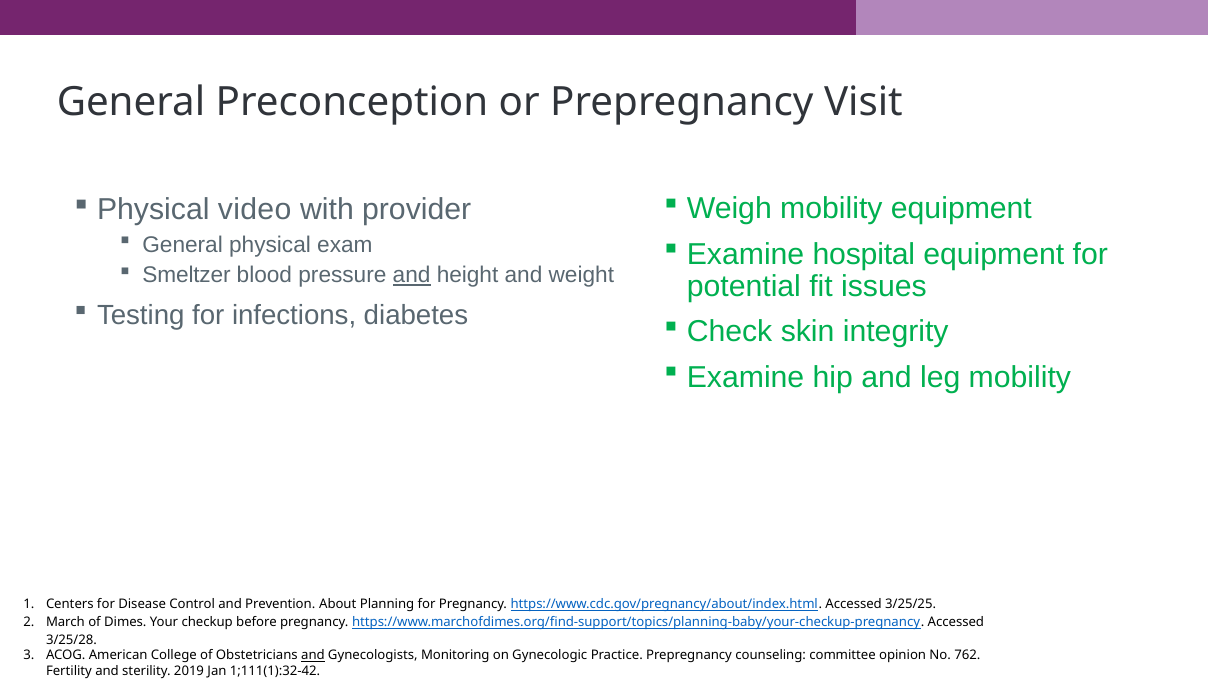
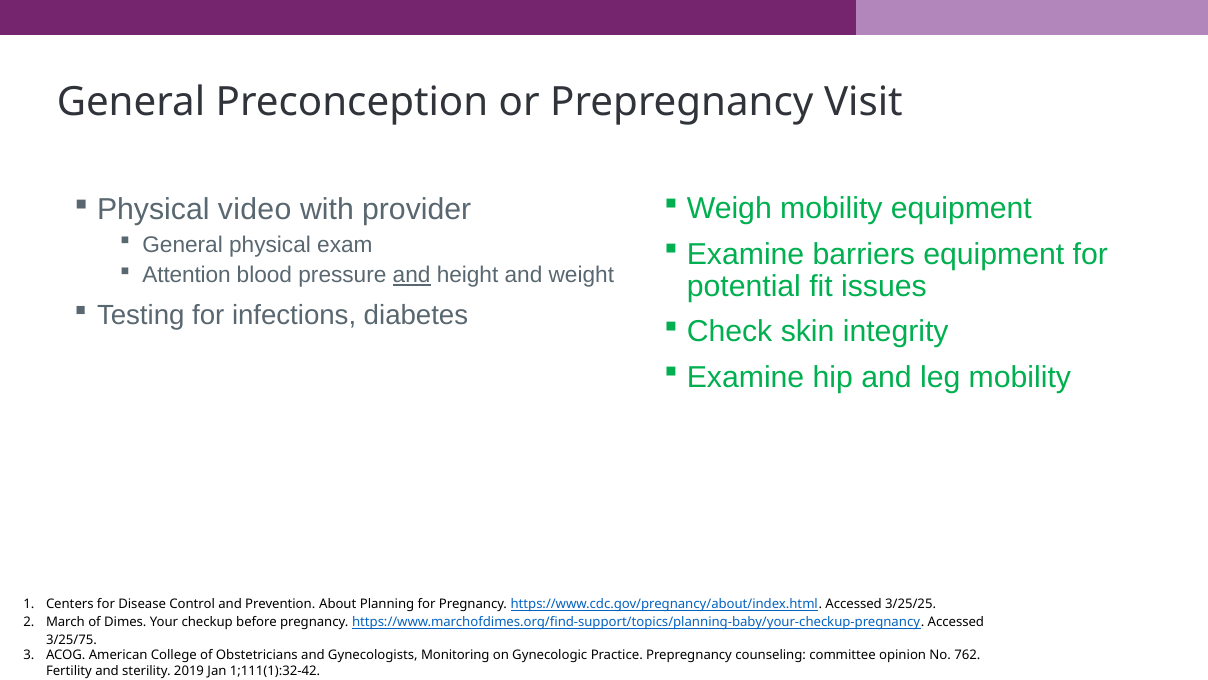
hospital: hospital -> barriers
Smeltzer: Smeltzer -> Attention
3/25/28: 3/25/28 -> 3/25/75
and at (313, 655) underline: present -> none
